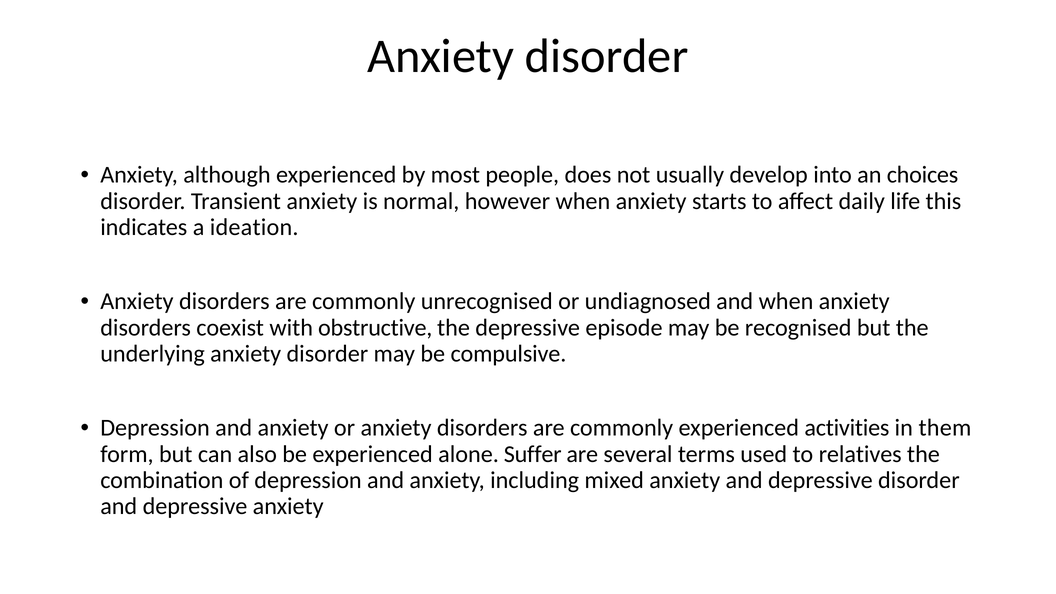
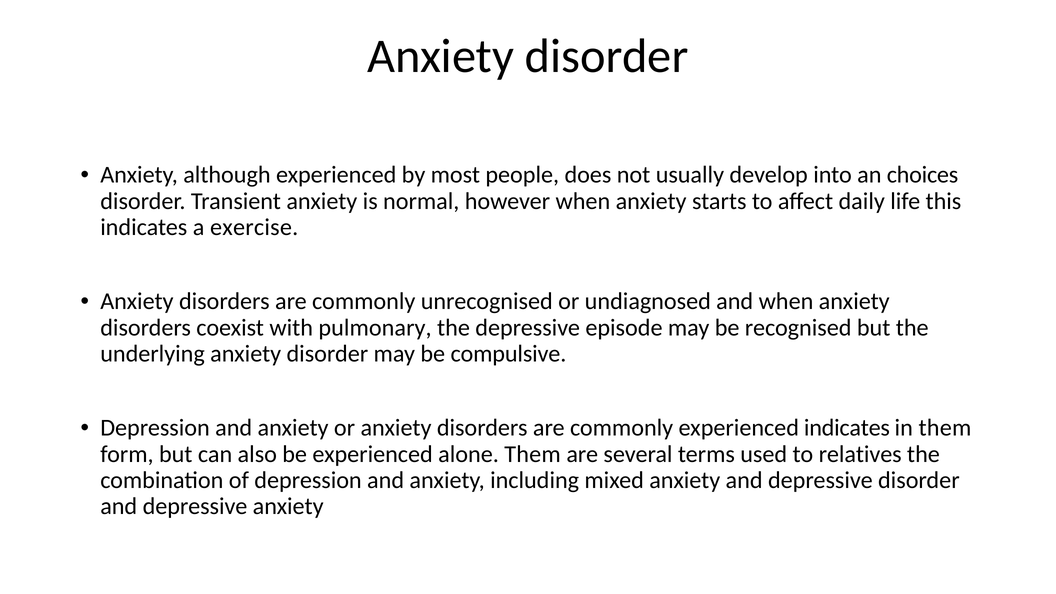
ideation: ideation -> exercise
obstructive: obstructive -> pulmonary
experienced activities: activities -> indicates
alone Suffer: Suffer -> Them
